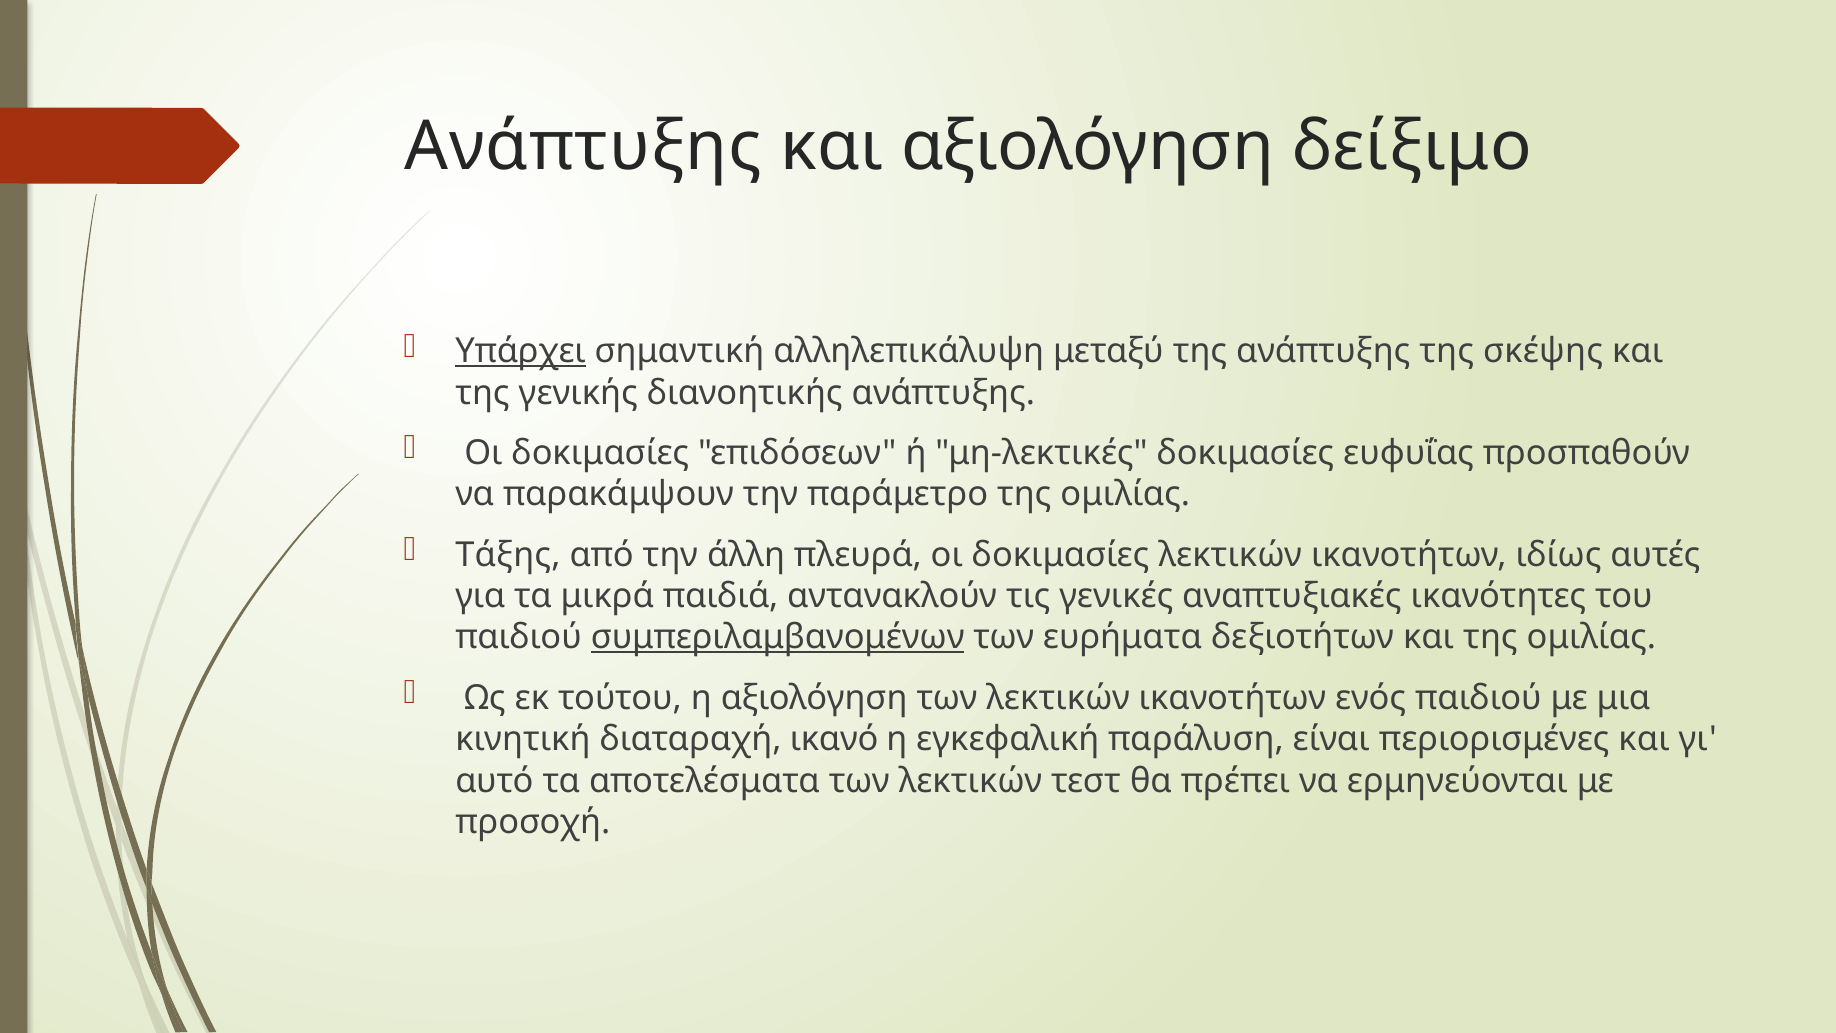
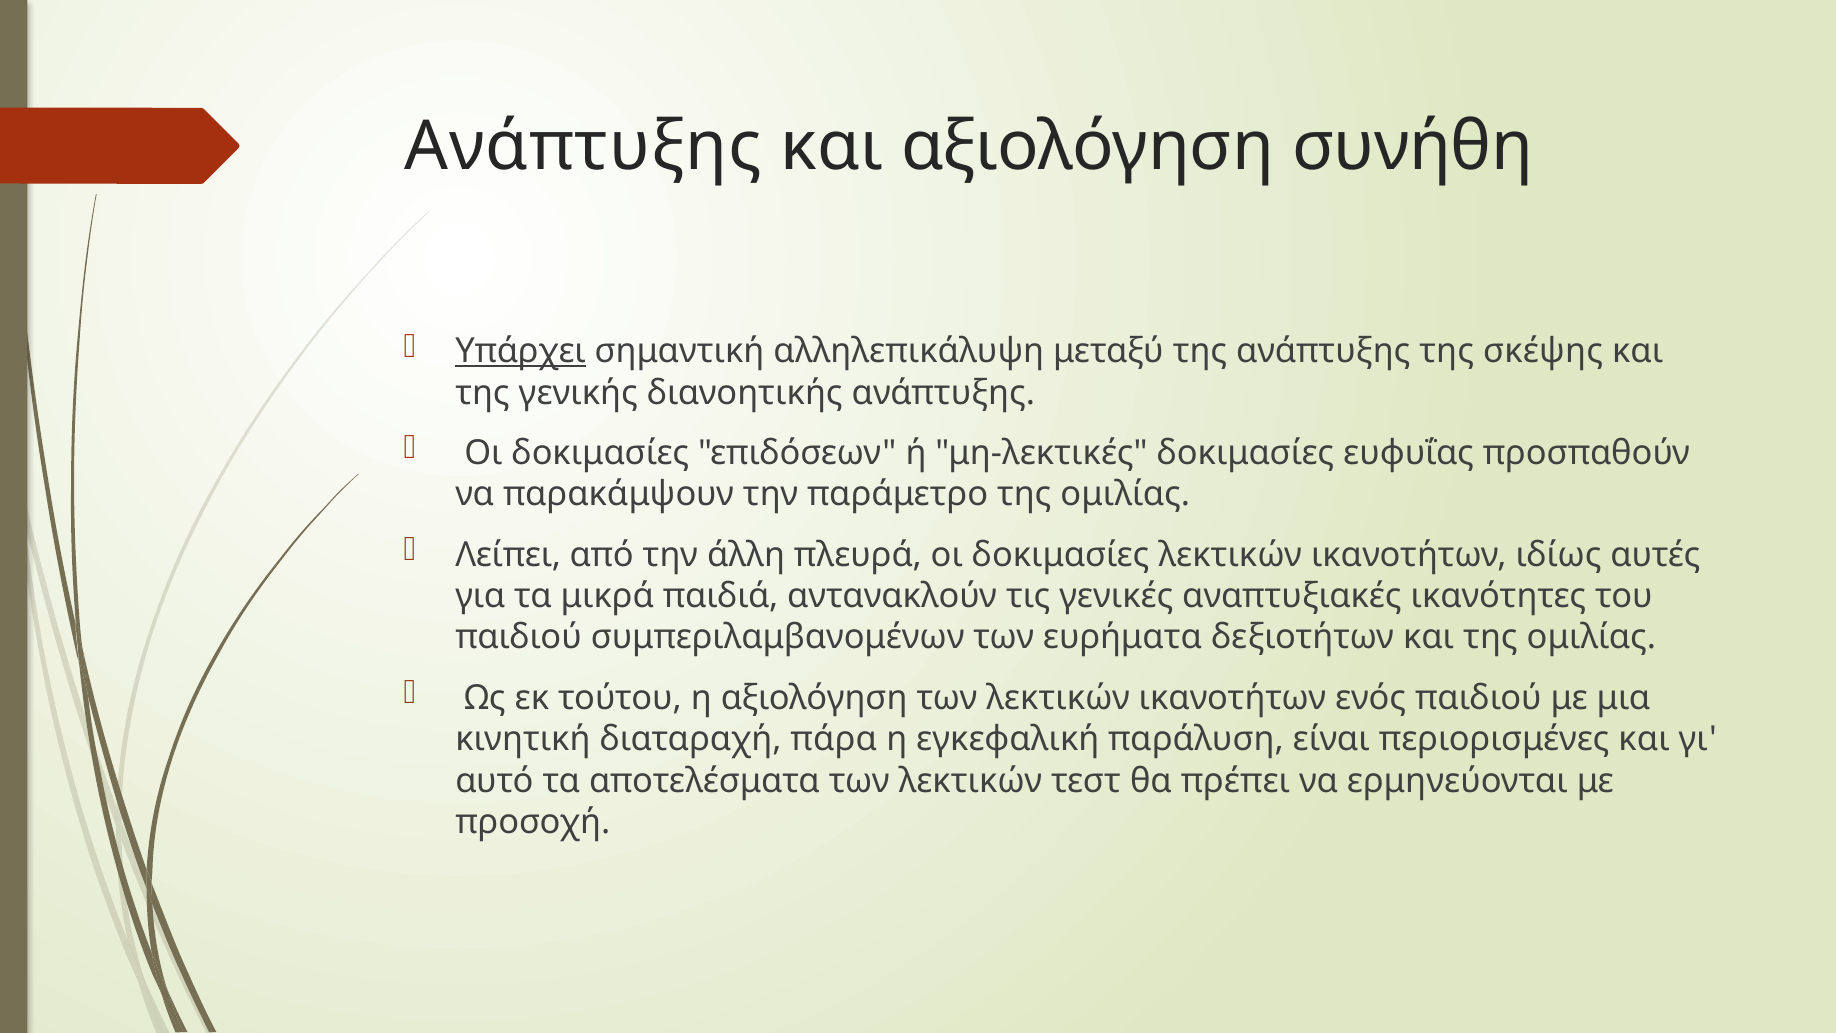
δείξιμο: δείξιμο -> συνήθη
Τάξης: Τάξης -> Λείπει
συμπεριλαμβανομένων underline: present -> none
ικανό: ικανό -> πάρα
